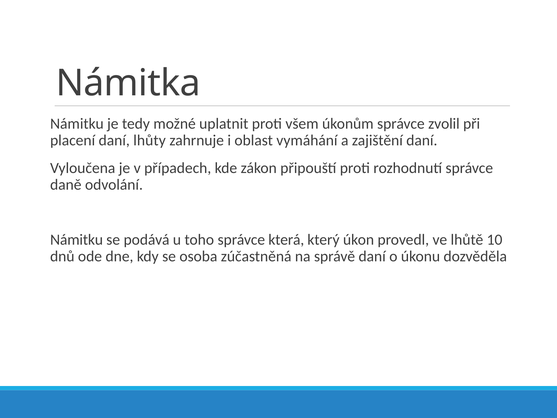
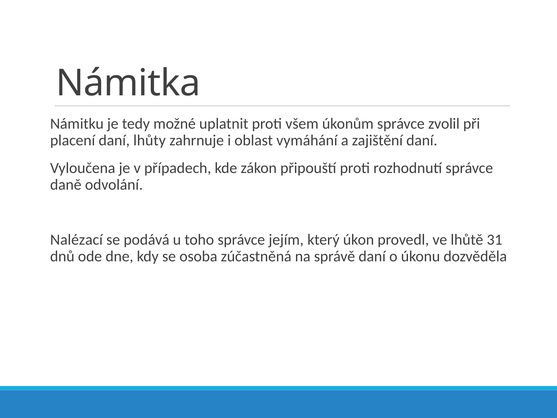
Námitku at (77, 240): Námitku -> Nalézací
která: která -> jejím
10: 10 -> 31
